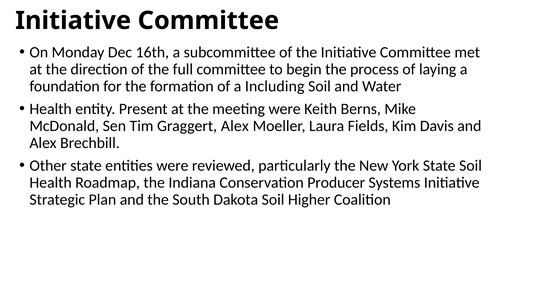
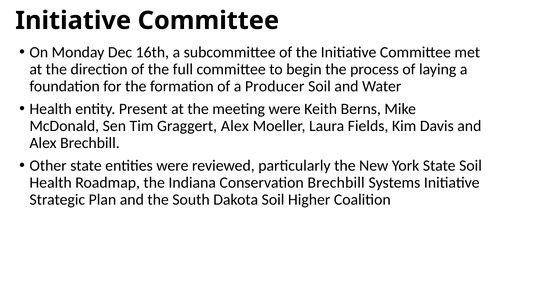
Including: Including -> Producer
Conservation Producer: Producer -> Brechbill
